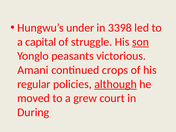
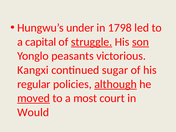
3398: 3398 -> 1798
struggle underline: none -> present
Amani: Amani -> Kangxi
crops: crops -> sugar
moved underline: none -> present
grew: grew -> most
During: During -> Would
